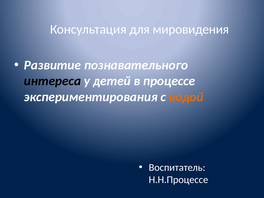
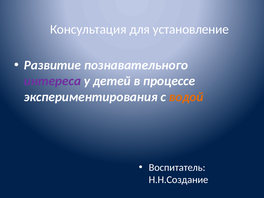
мировидения: мировидения -> установление
интереса colour: black -> purple
Н.Н.Процессе: Н.Н.Процессе -> Н.Н.Создание
